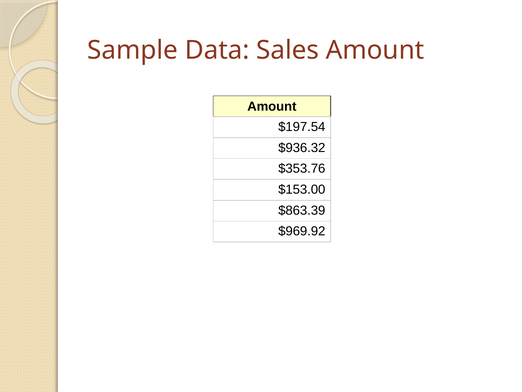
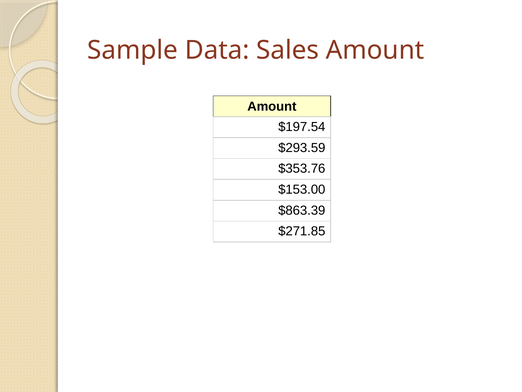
$936.32: $936.32 -> $293.59
$969.92: $969.92 -> $271.85
